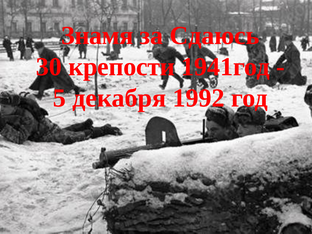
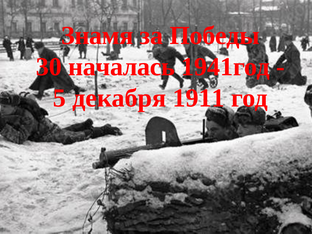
Сдаюсь: Сдаюсь -> Победы
крепости: крепости -> началась
1992: 1992 -> 1911
